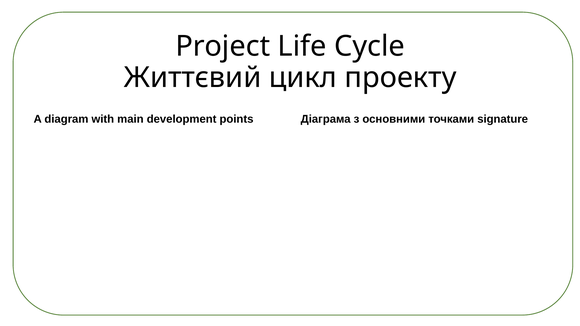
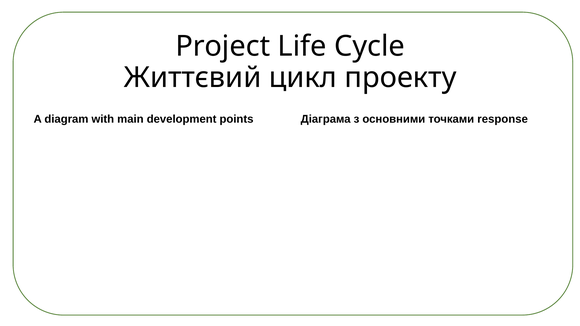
signature: signature -> response
